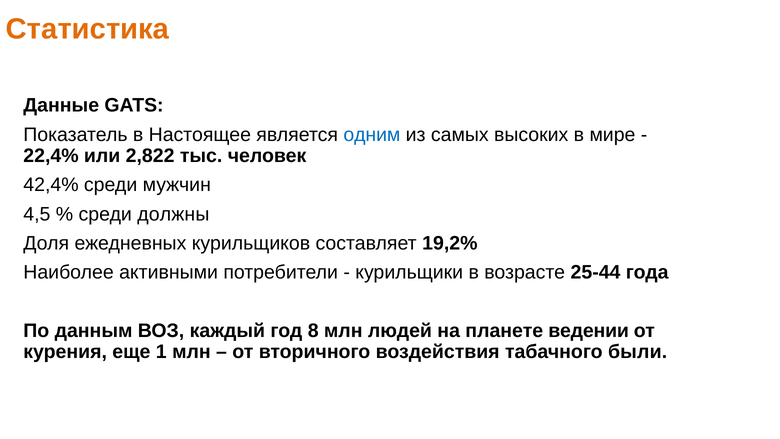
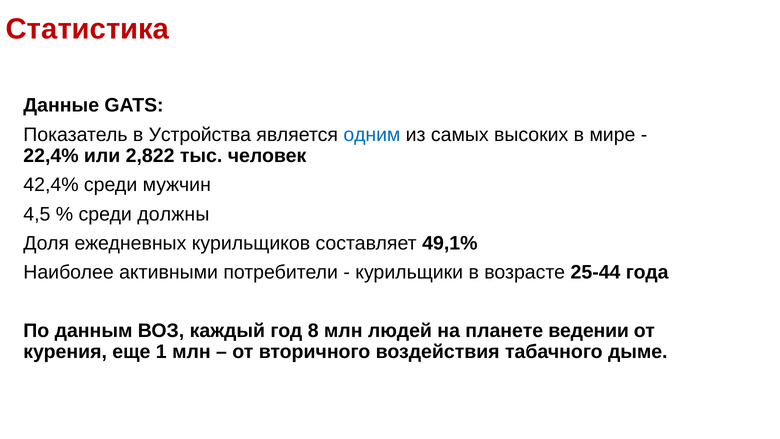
Статистика colour: orange -> red
Настоящее: Настоящее -> Устройства
19,2%: 19,2% -> 49,1%
были: были -> дыме
